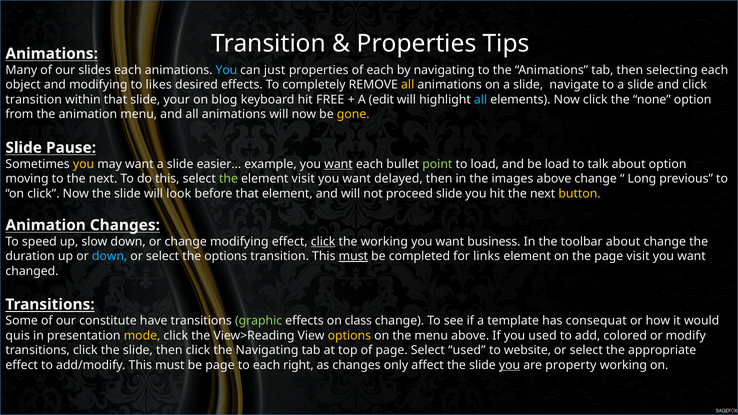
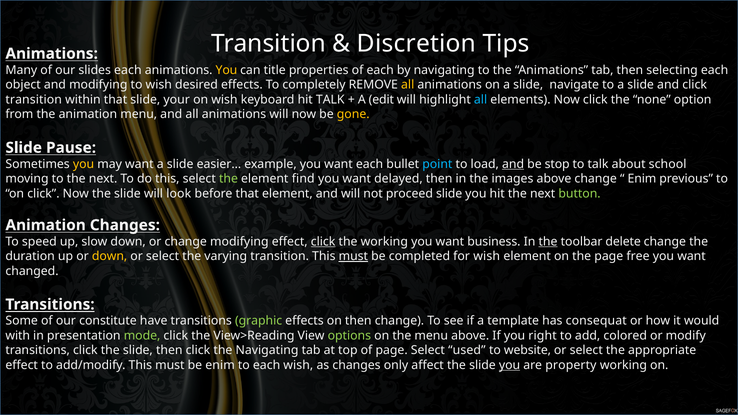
Properties at (417, 44): Properties -> Discretion
You at (226, 70) colour: light blue -> yellow
just: just -> title
to likes: likes -> wish
on blog: blog -> wish
hit FREE: FREE -> TALK
want at (338, 164) underline: present -> none
point colour: light green -> light blue
and at (513, 164) underline: none -> present
be load: load -> stop
about option: option -> school
element visit: visit -> find
Long at (642, 179): Long -> Enim
button colour: yellow -> light green
the at (548, 242) underline: none -> present
toolbar about: about -> delete
down at (110, 256) colour: light blue -> yellow
the options: options -> varying
for links: links -> wish
page visit: visit -> free
on class: class -> then
quis: quis -> with
mode colour: yellow -> light green
options at (349, 336) colour: yellow -> light green
you used: used -> right
be page: page -> enim
each right: right -> wish
